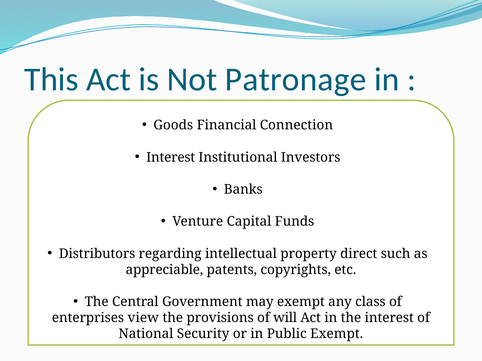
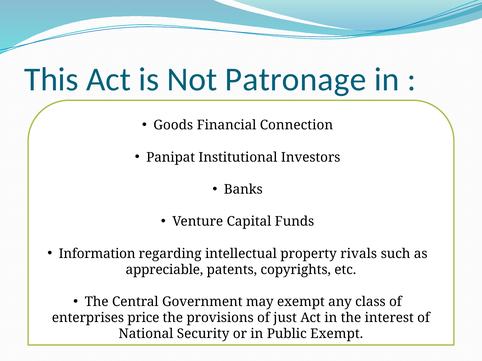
Interest at (171, 158): Interest -> Panipat
Distributors: Distributors -> Information
direct: direct -> rivals
view: view -> price
will: will -> just
